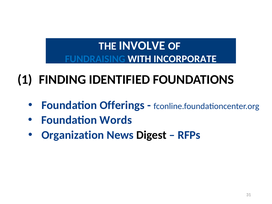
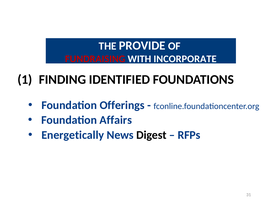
INVOLVE: INVOLVE -> PROVIDE
FUNDRAISING colour: blue -> red
Words: Words -> Affairs
Organization: Organization -> Energetically
